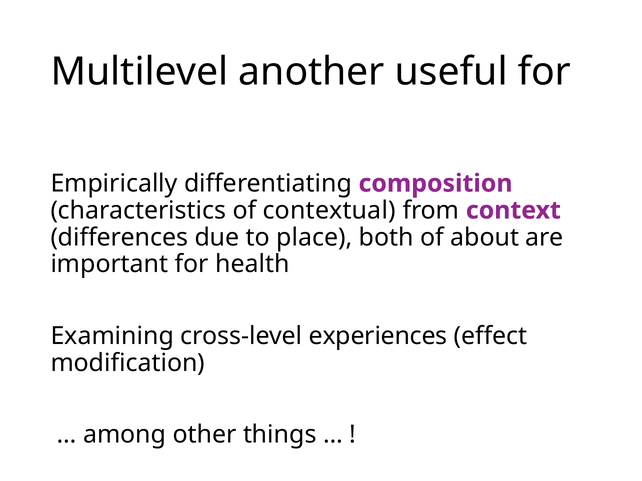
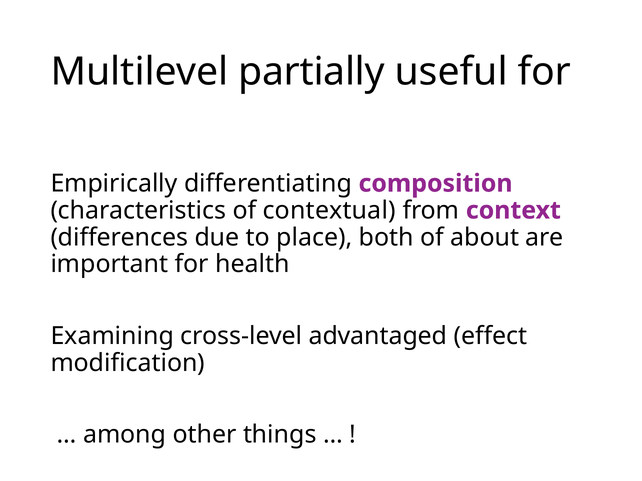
another: another -> partially
experiences: experiences -> advantaged
